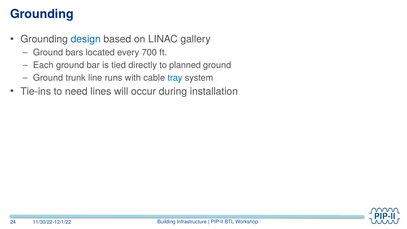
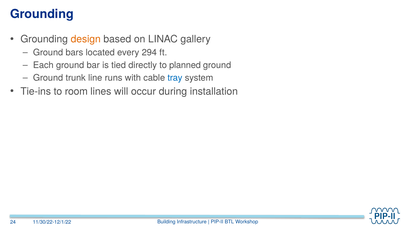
design colour: blue -> orange
700: 700 -> 294
need: need -> room
